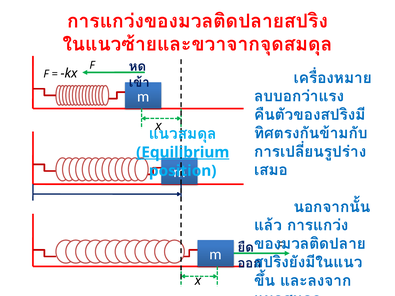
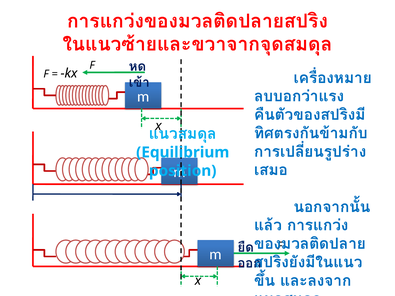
Equilibrium underline: present -> none
